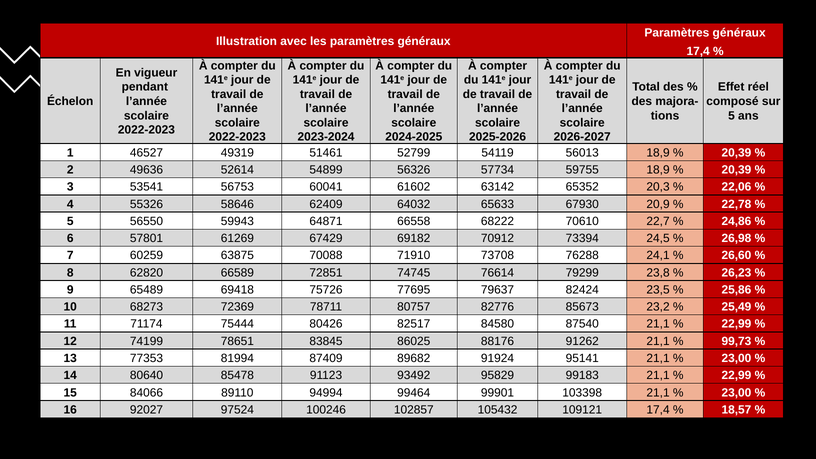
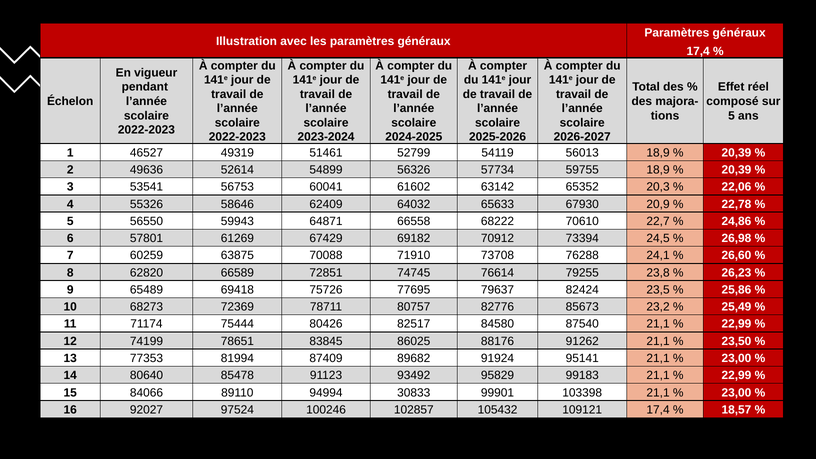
79299: 79299 -> 79255
99,73: 99,73 -> 23,50
99464: 99464 -> 30833
